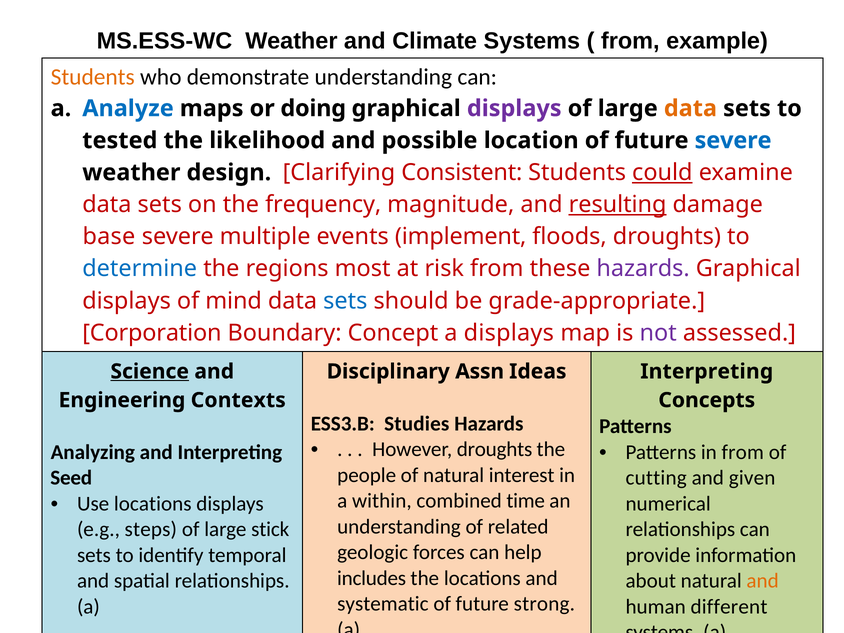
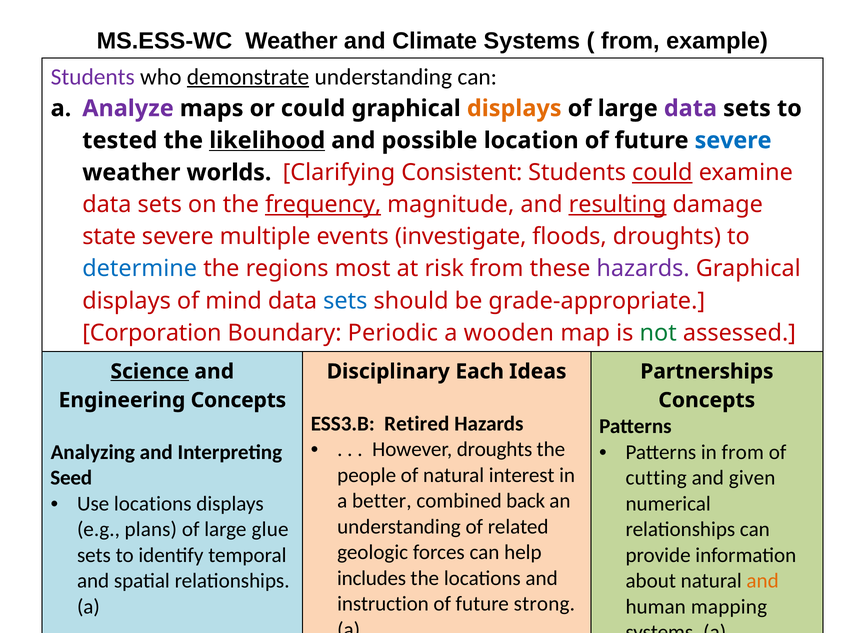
Students at (93, 77) colour: orange -> purple
demonstrate underline: none -> present
Analyze colour: blue -> purple
or doing: doing -> could
displays at (514, 108) colour: purple -> orange
data at (690, 108) colour: orange -> purple
likelihood underline: none -> present
design: design -> worlds
frequency underline: none -> present
base: base -> state
implement: implement -> investigate
Concept: Concept -> Periodic
a displays: displays -> wooden
not colour: purple -> green
Assn: Assn -> Each
Interpreting at (707, 371): Interpreting -> Partnerships
Engineering Contexts: Contexts -> Concepts
Studies: Studies -> Retired
within: within -> better
time: time -> back
steps: steps -> plans
stick: stick -> glue
systematic: systematic -> instruction
different: different -> mapping
